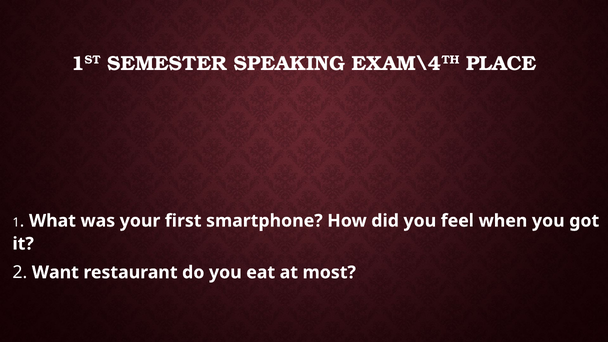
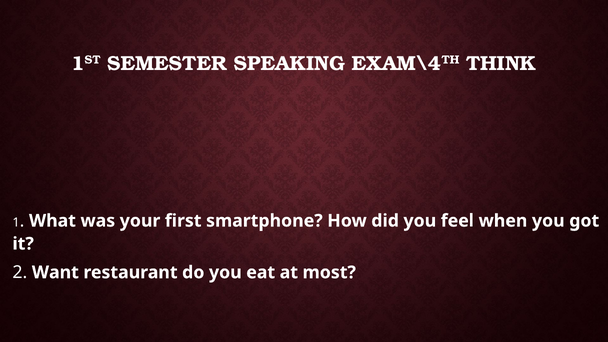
PLACE: PLACE -> THINK
